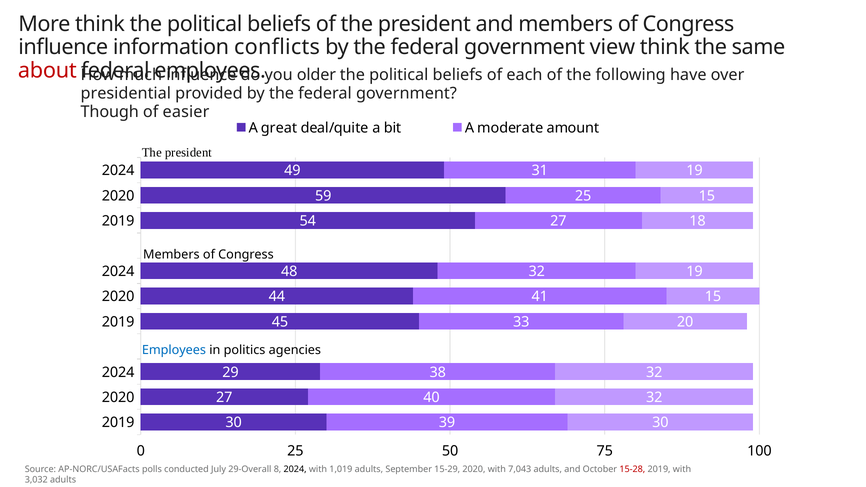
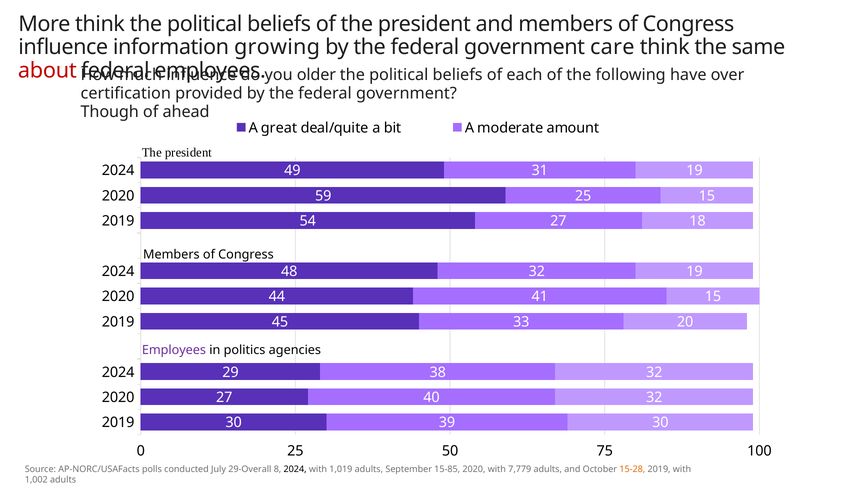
conflicts: conflicts -> growing
view: view -> care
presidential: presidential -> certification
easier: easier -> ahead
Employees at (174, 350) colour: blue -> purple
15-29: 15-29 -> 15-85
7,043: 7,043 -> 7,779
15-28 colour: red -> orange
3,032: 3,032 -> 1,002
